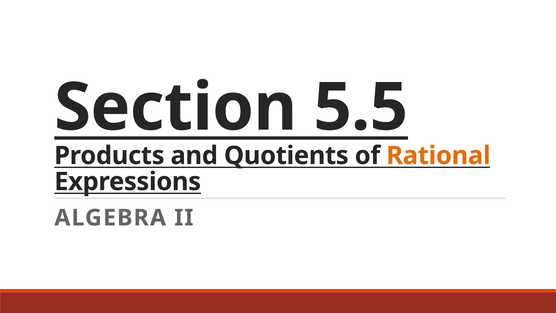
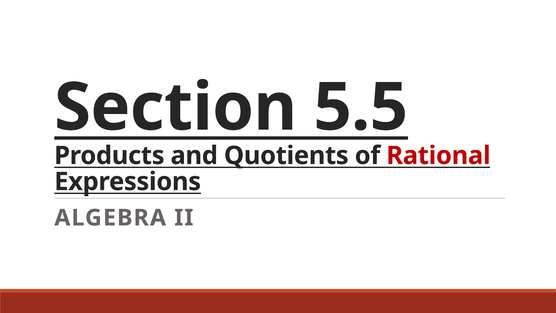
Rational colour: orange -> red
